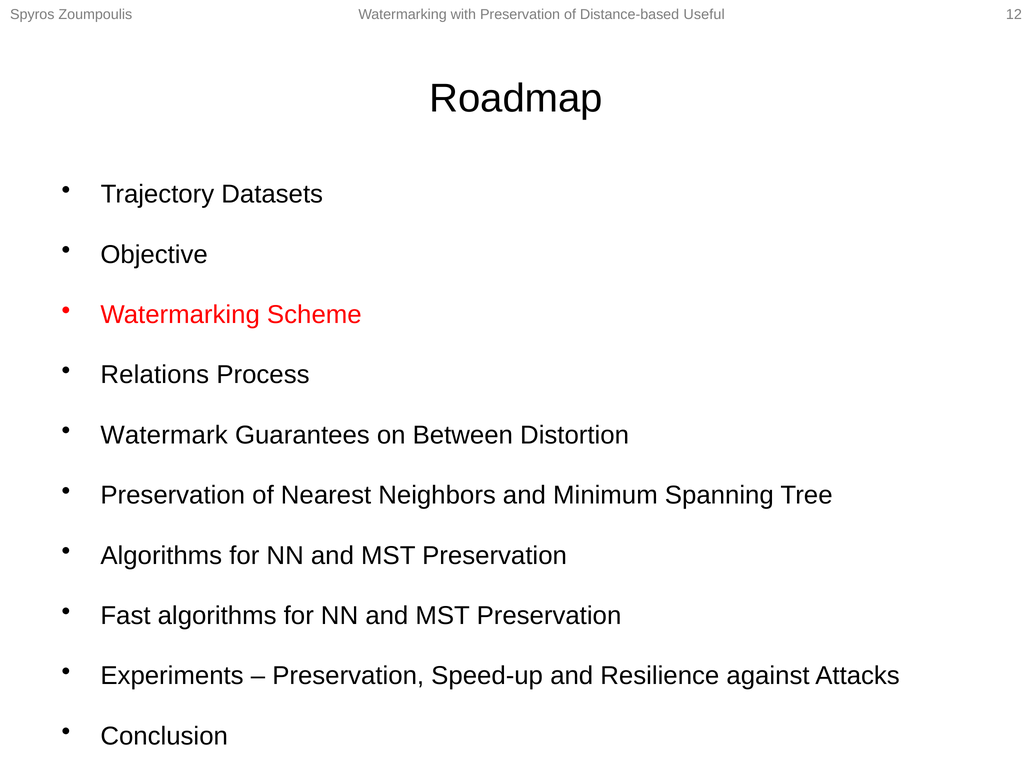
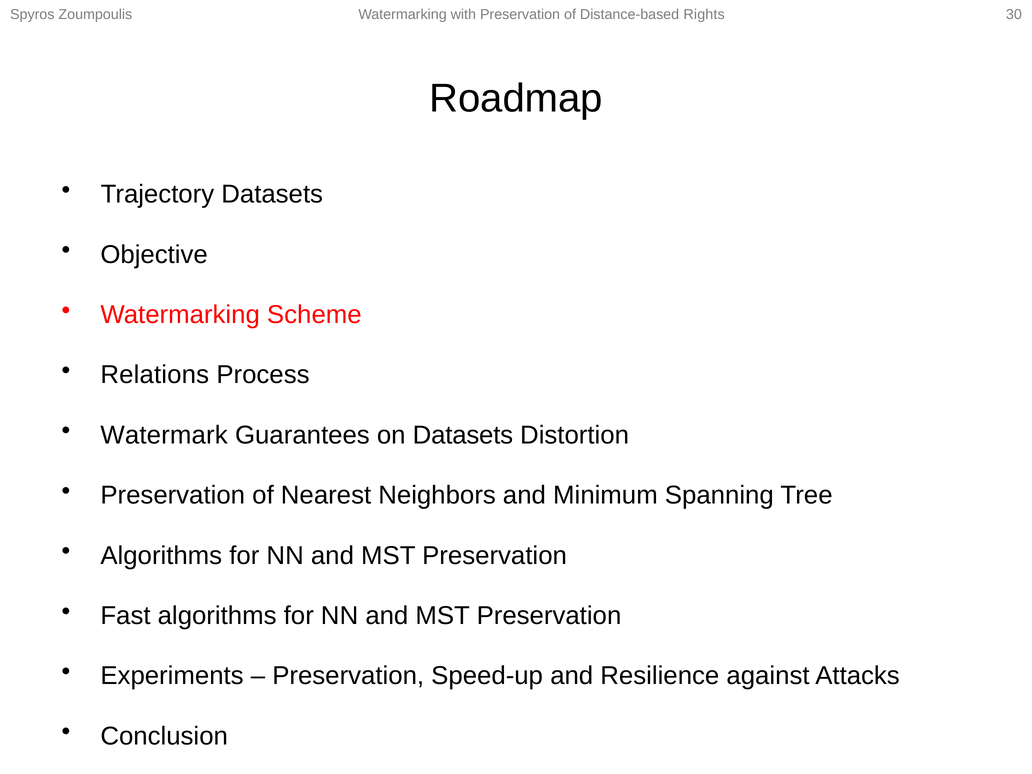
Useful: Useful -> Rights
12: 12 -> 30
on Between: Between -> Datasets
